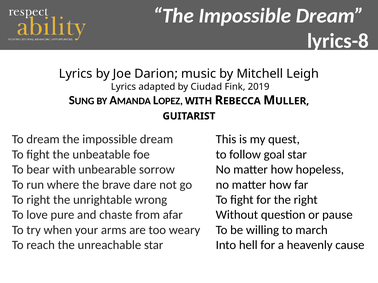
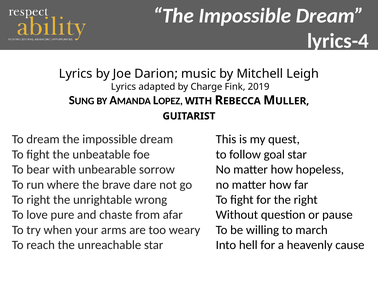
lyrics-8: lyrics-8 -> lyrics-4
Ciudad: Ciudad -> Charge
